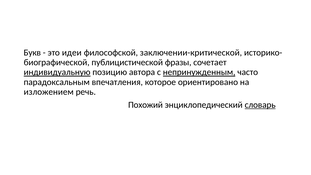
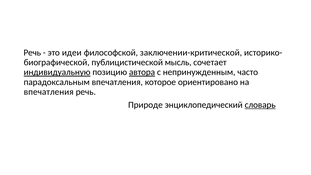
Букв at (32, 53): Букв -> Речь
фразы: фразы -> мысль
автора underline: none -> present
непринужденным underline: present -> none
изложением at (49, 92): изложением -> впечатления
Похожий: Похожий -> Природе
